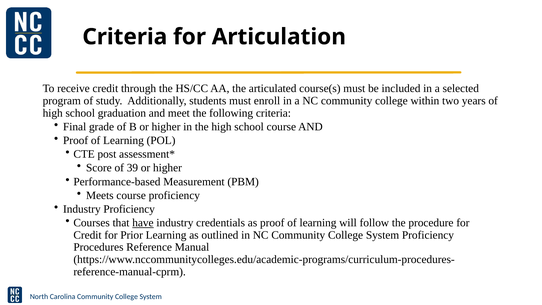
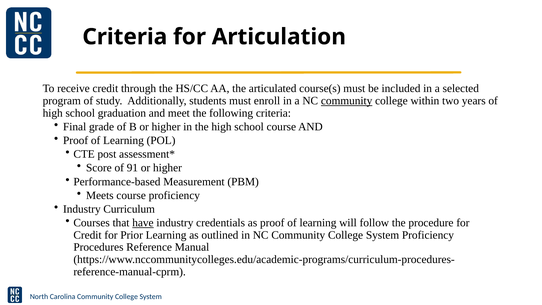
community at (347, 101) underline: none -> present
39: 39 -> 91
Industry Proficiency: Proficiency -> Curriculum
